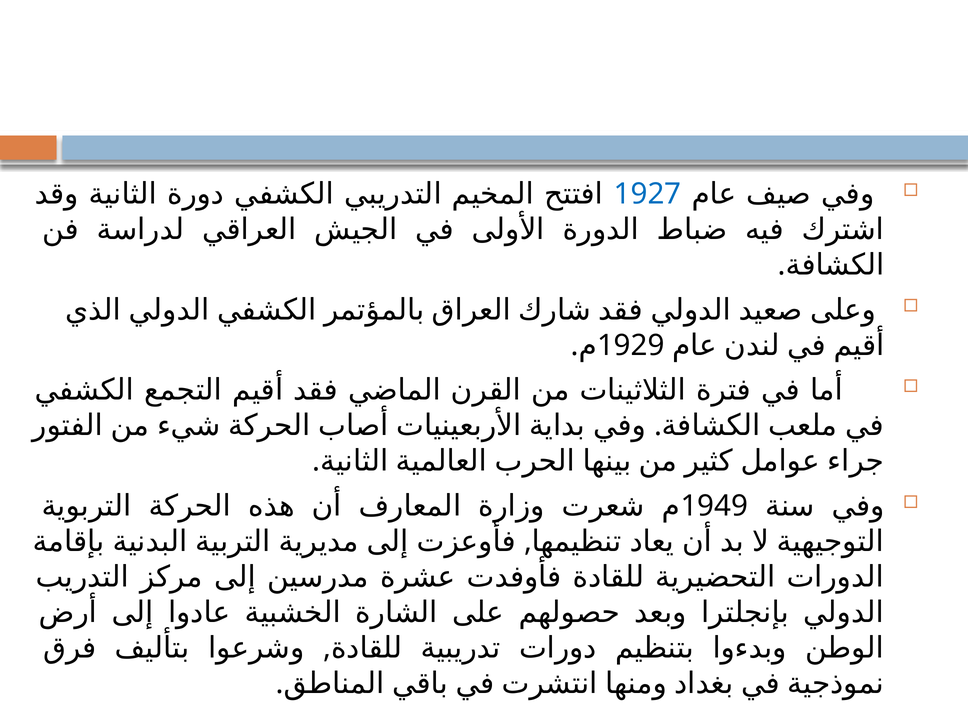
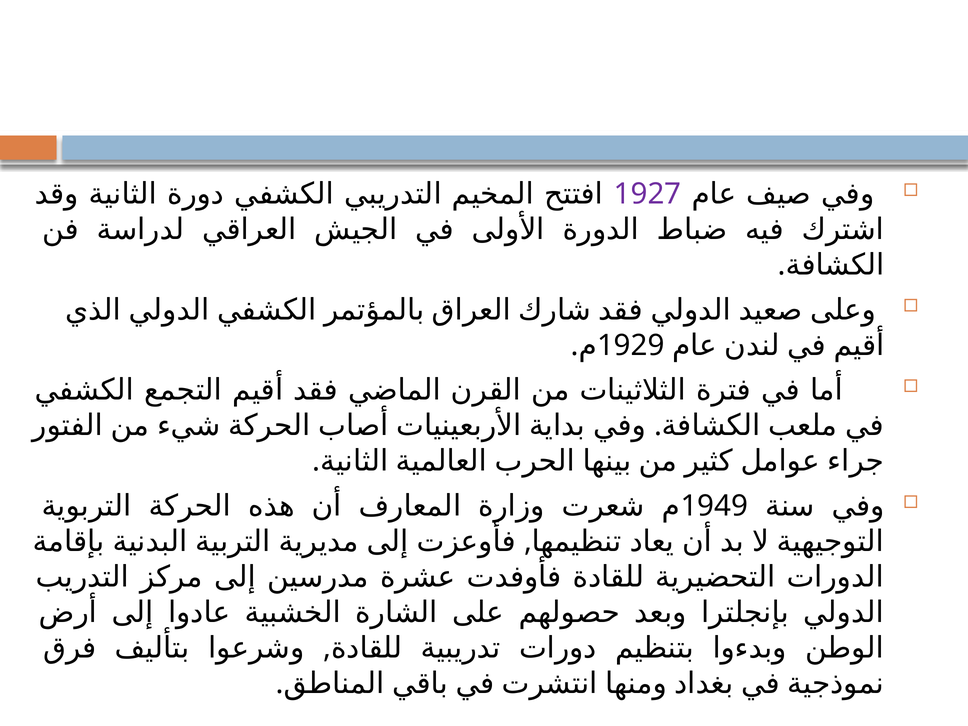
1927 colour: blue -> purple
